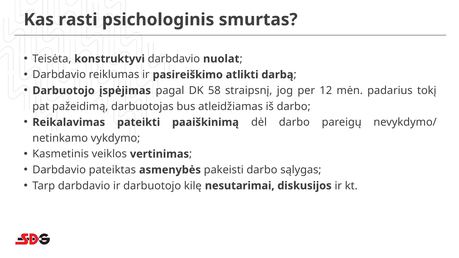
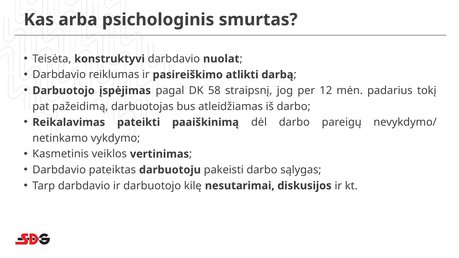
rasti: rasti -> arba
asmenybės: asmenybės -> darbuotoju
